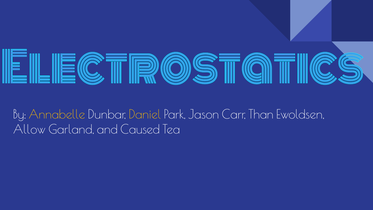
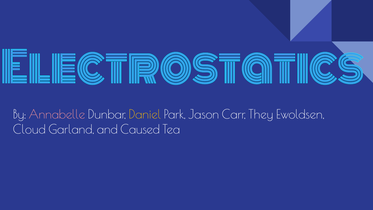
Annabelle colour: yellow -> pink
Than: Than -> They
Allow: Allow -> Cloud
